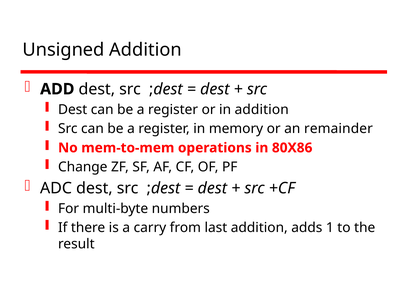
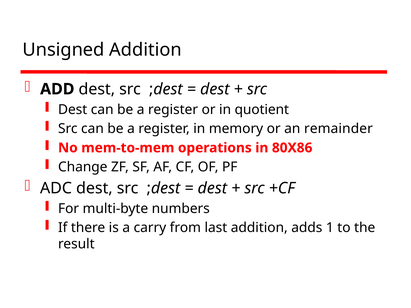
in addition: addition -> quotient
